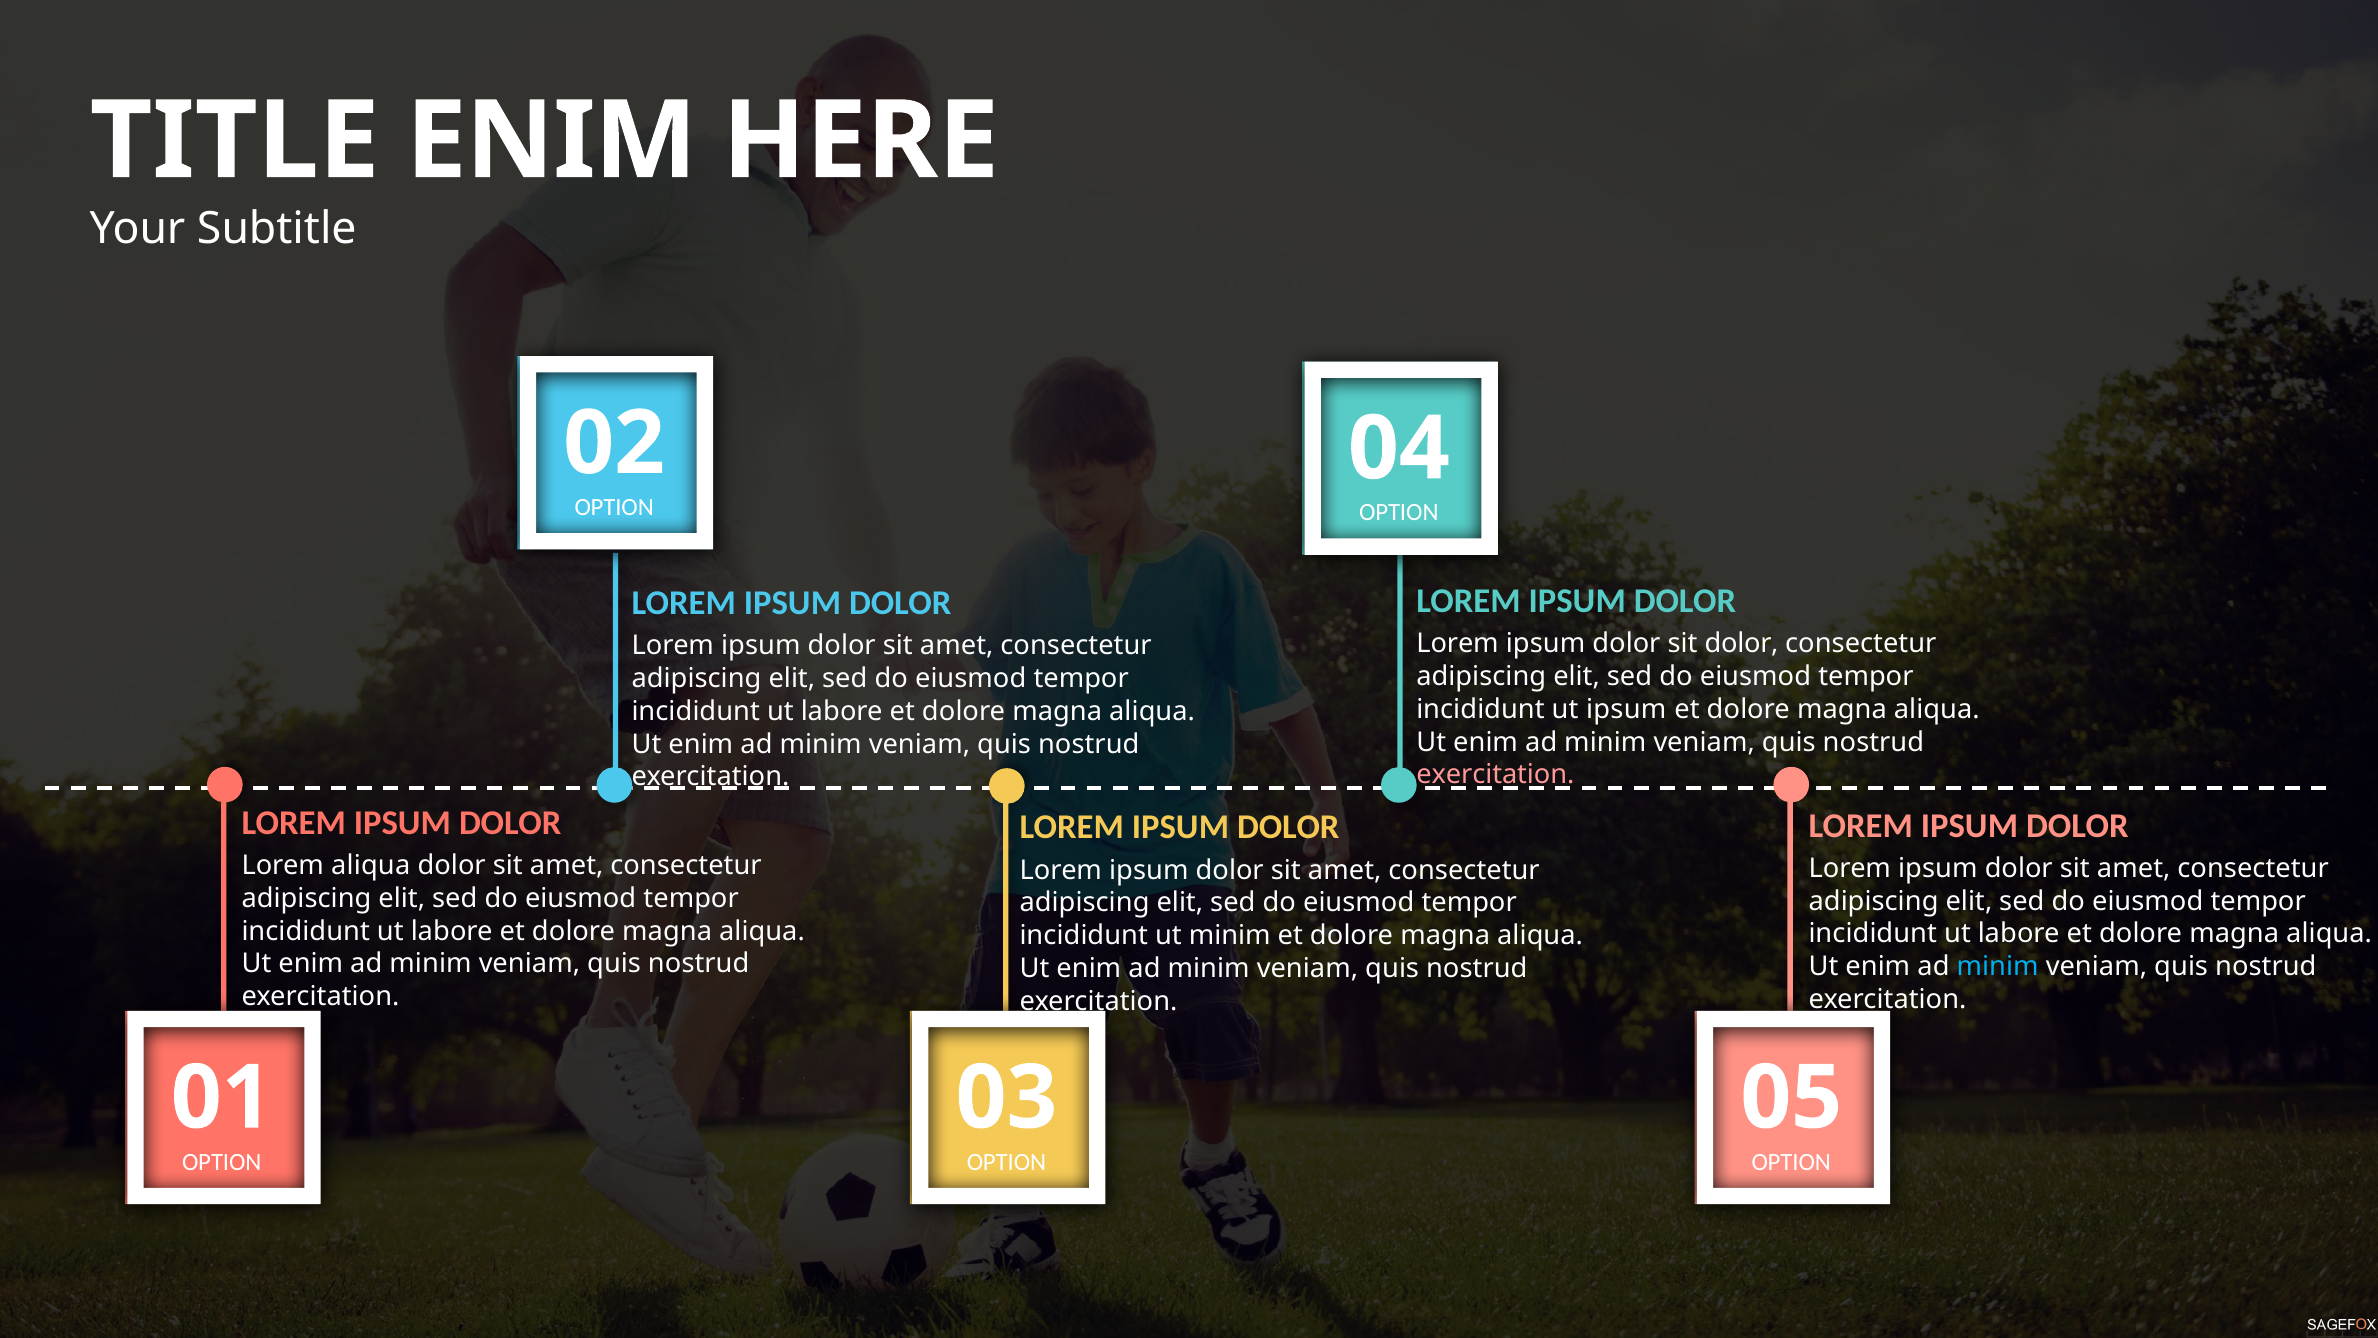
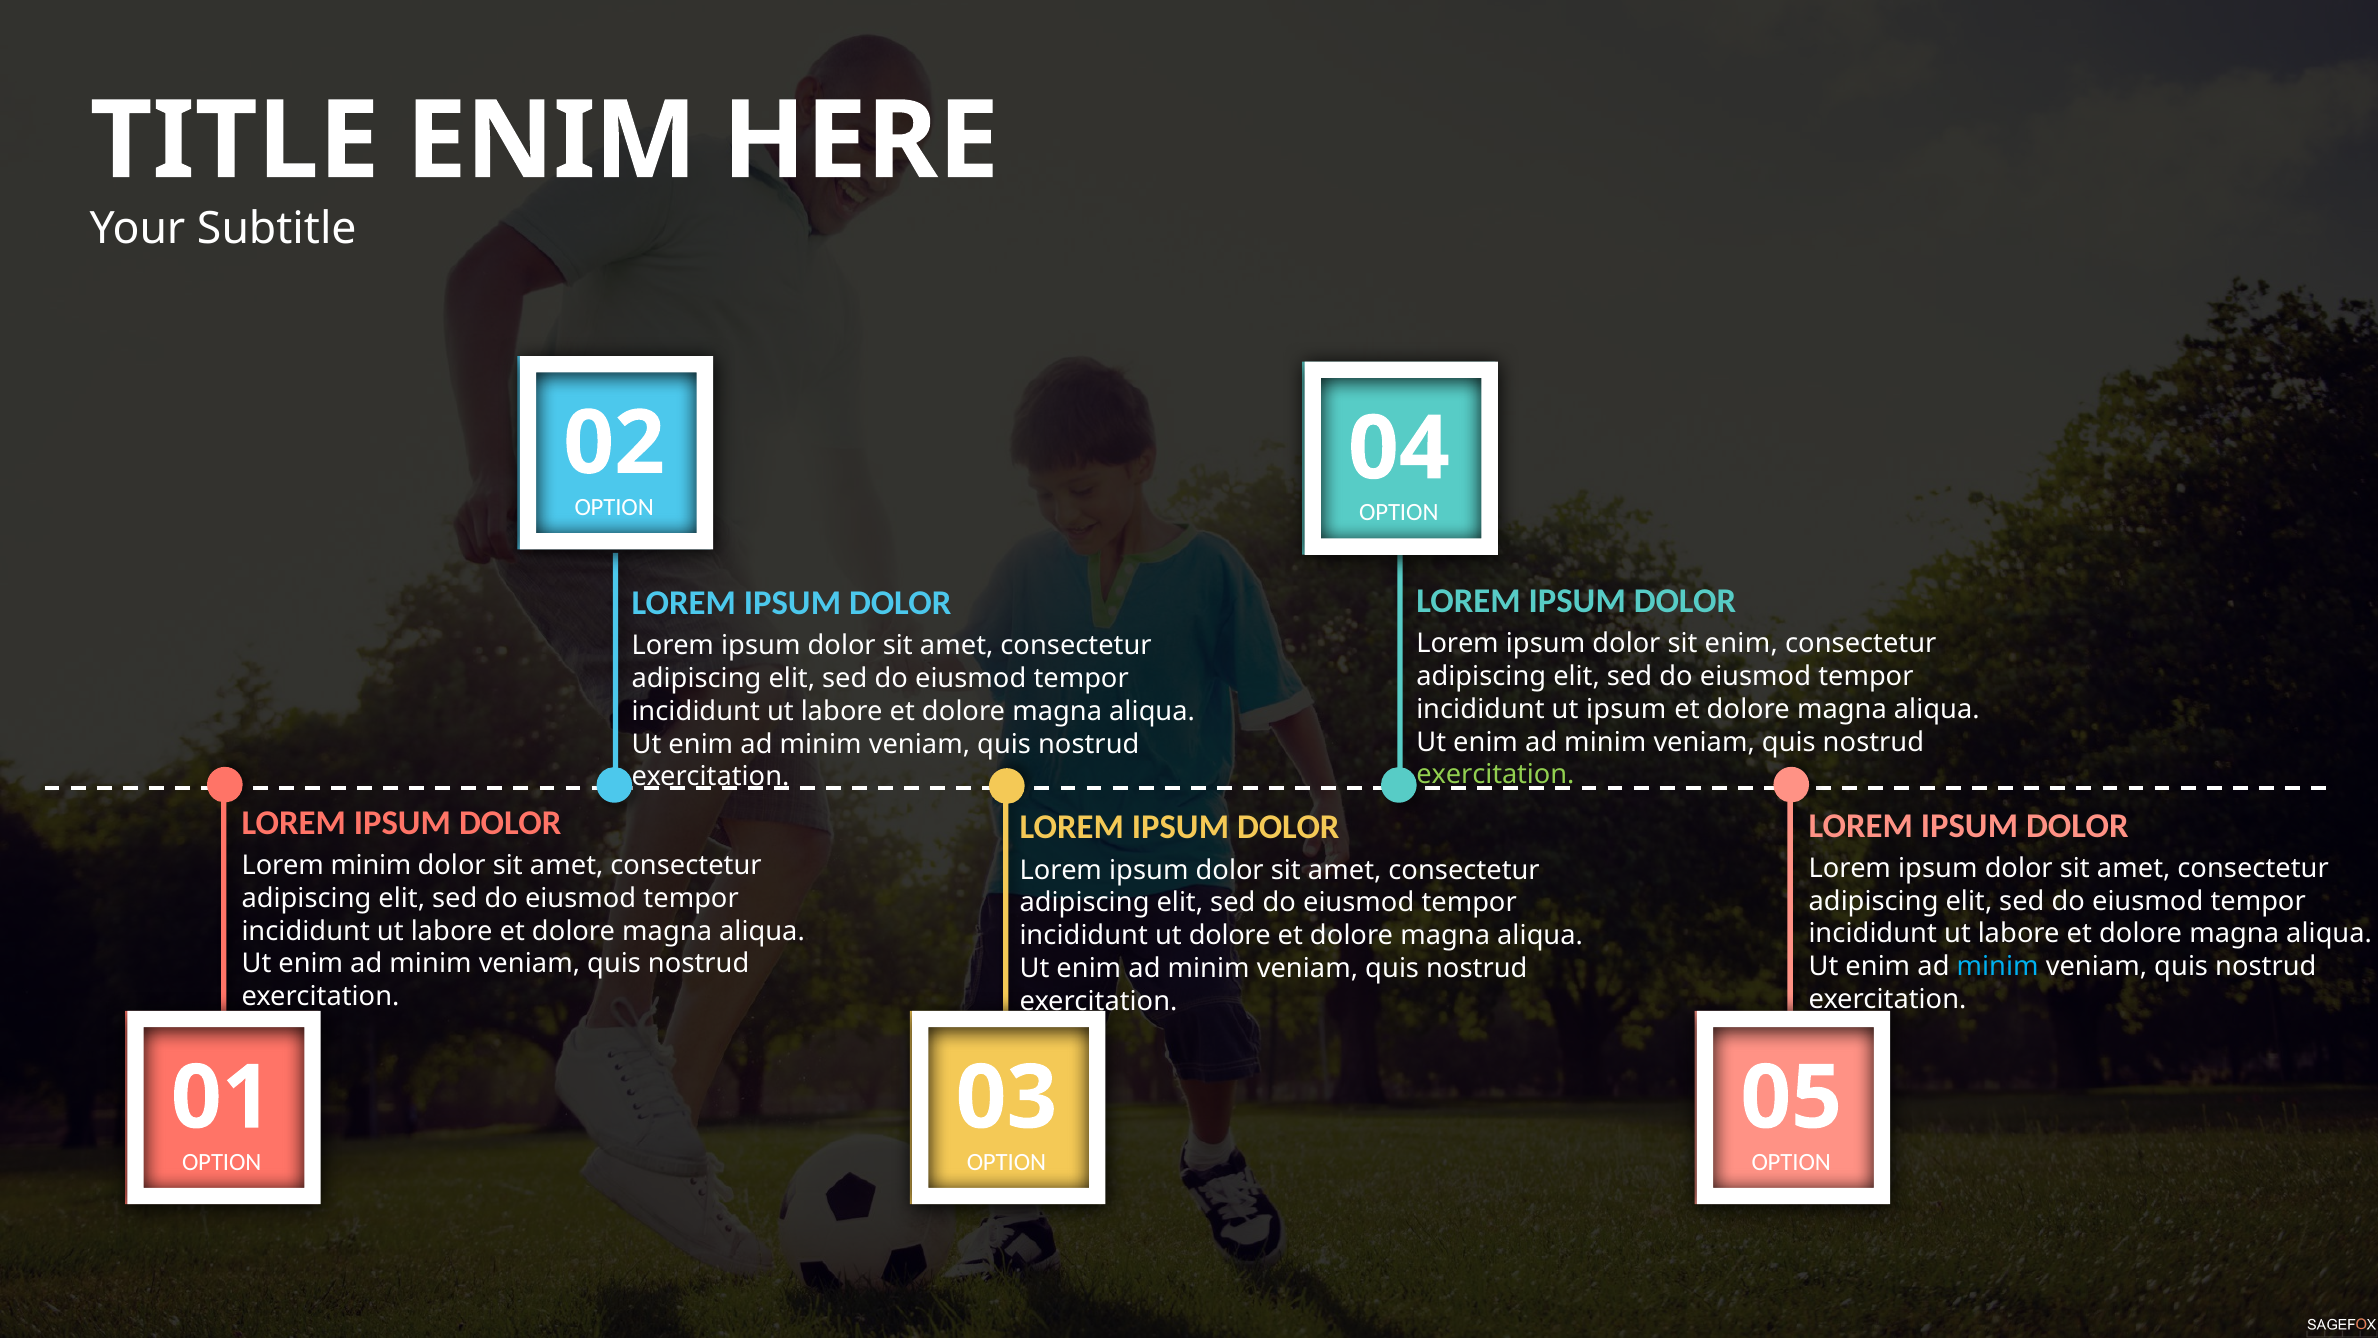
sit dolor: dolor -> enim
exercitation at (1495, 775) colour: pink -> light green
Lorem aliqua: aliqua -> minim
ut minim: minim -> dolore
